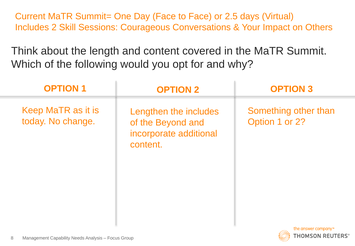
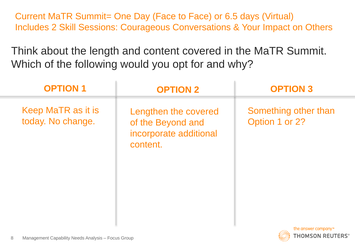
2.5: 2.5 -> 6.5
the includes: includes -> covered
